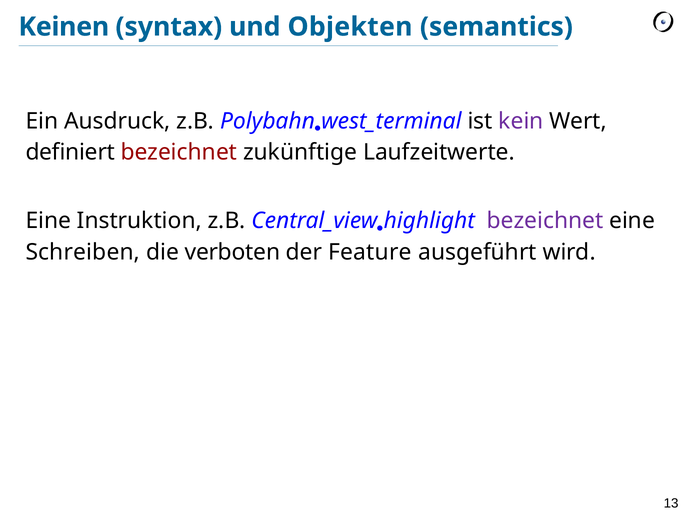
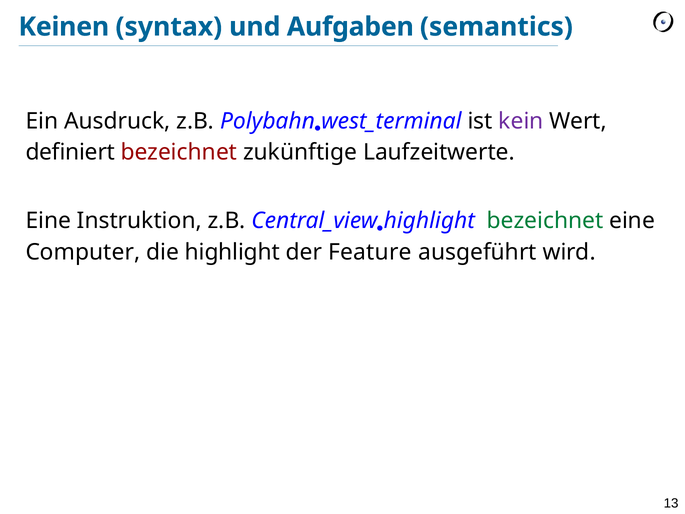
Objekten: Objekten -> Aufgaben
bezeichnet at (545, 221) colour: purple -> green
Schreiben: Schreiben -> Computer
die verboten: verboten -> highlight
